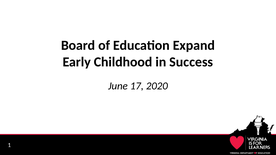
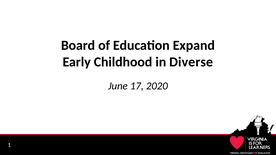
Success: Success -> Diverse
